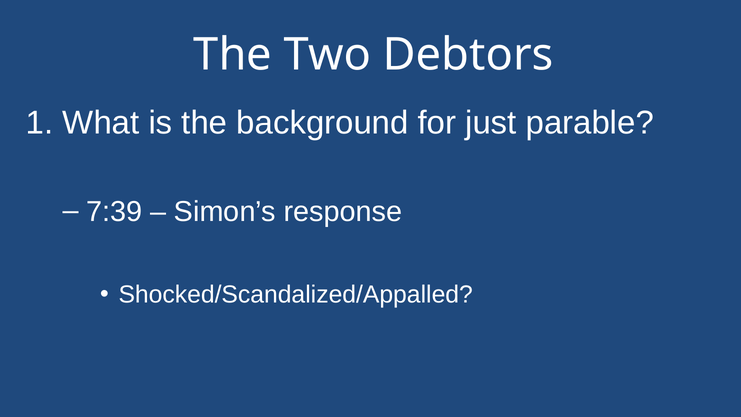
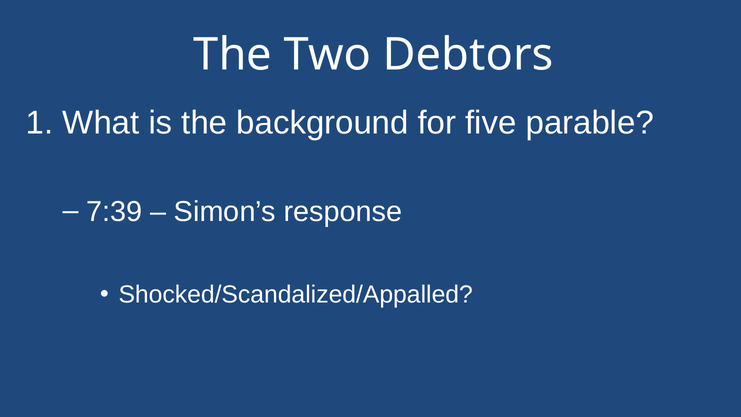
just: just -> five
